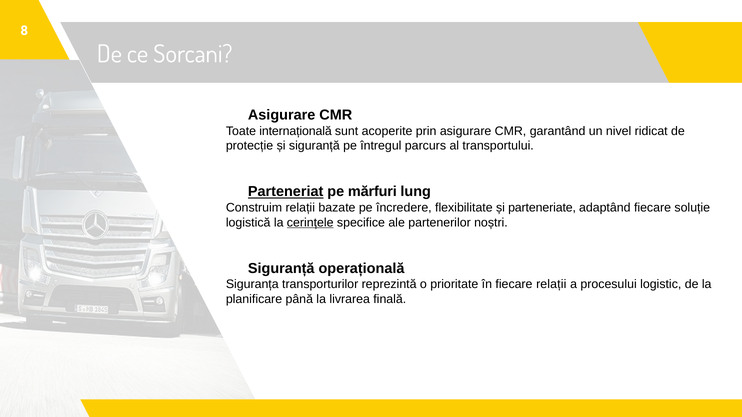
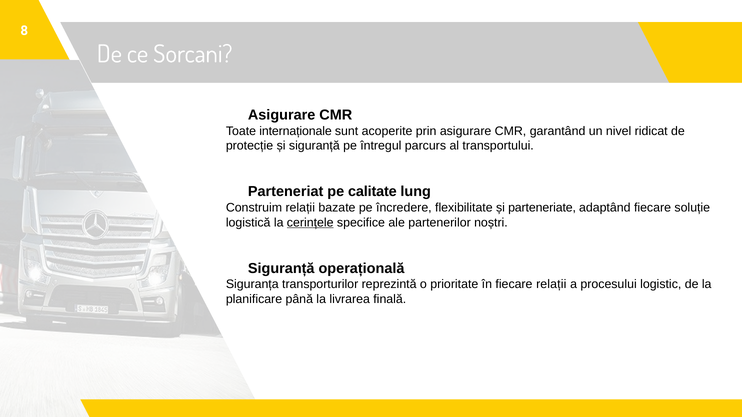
internațională: internațională -> internaționale
Parteneriat underline: present -> none
mărfuri: mărfuri -> calitate
